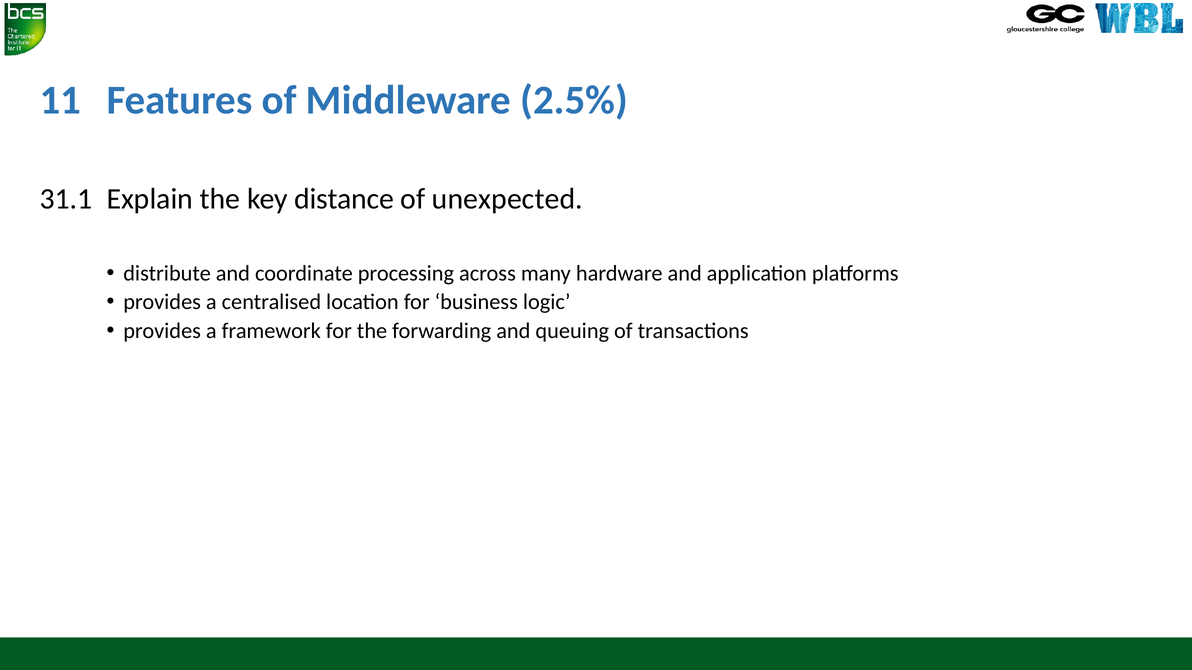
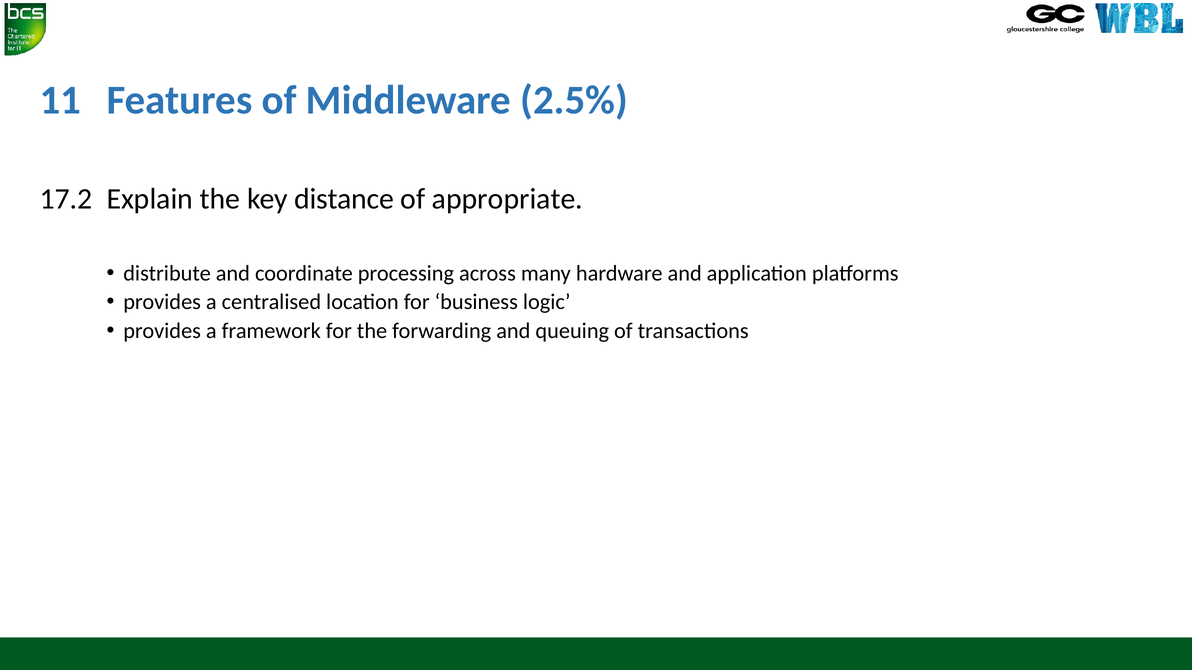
31.1: 31.1 -> 17.2
unexpected: unexpected -> appropriate
